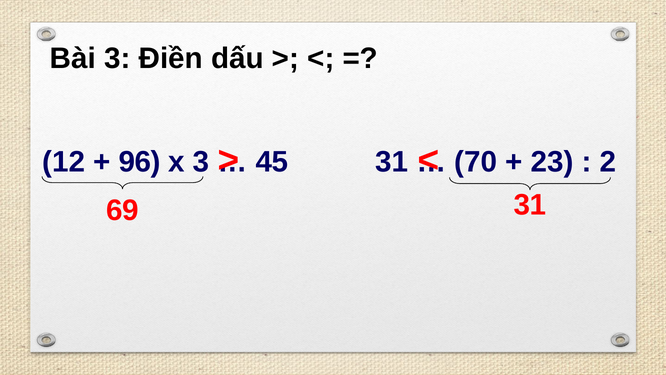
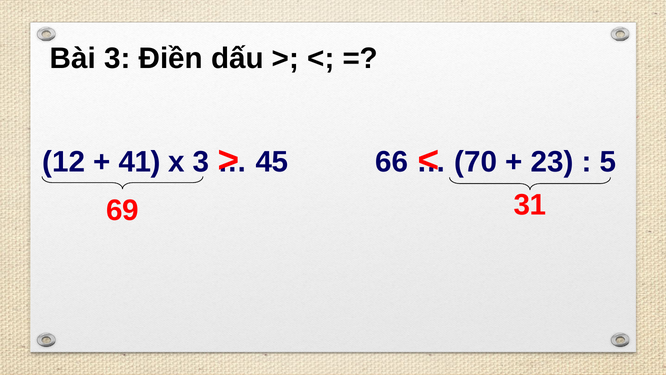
96: 96 -> 41
45 31: 31 -> 66
2: 2 -> 5
